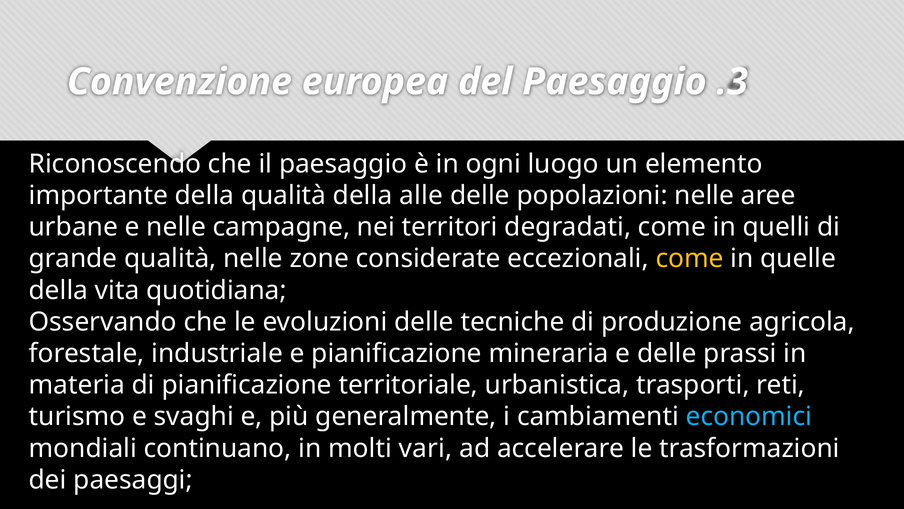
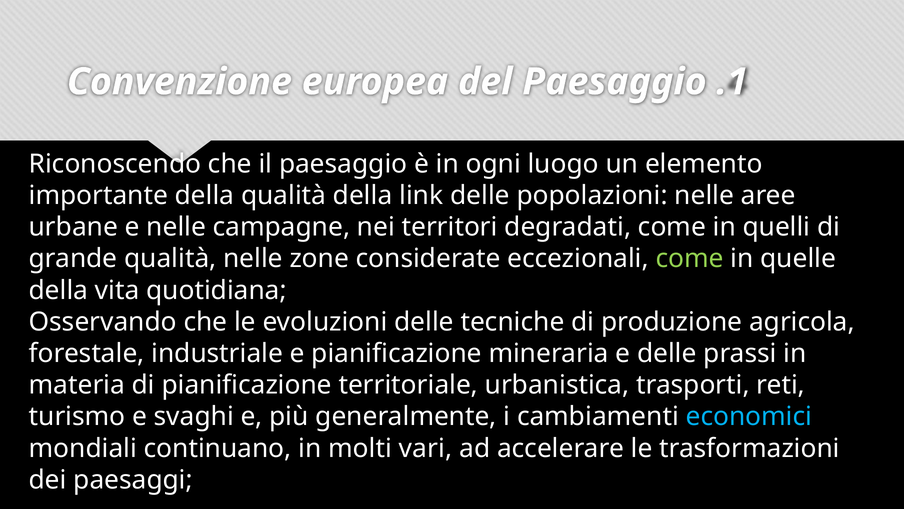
.3: .3 -> .1
alle: alle -> link
come at (690, 258) colour: yellow -> light green
